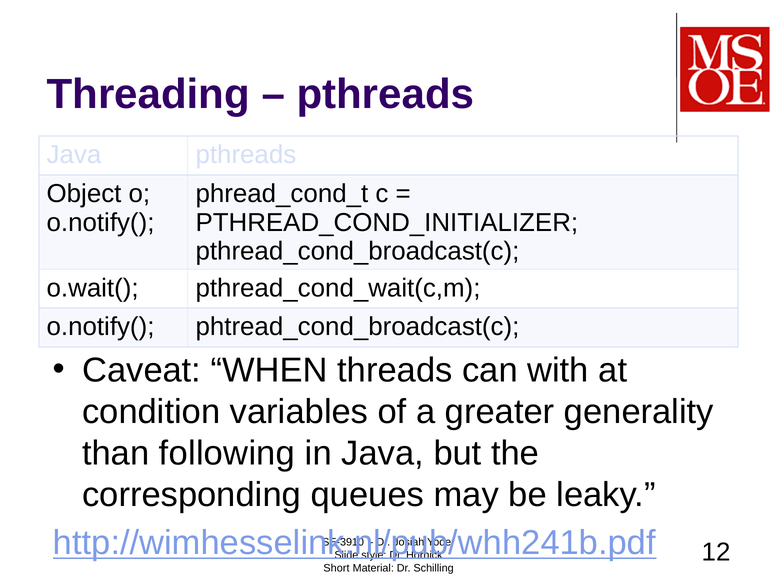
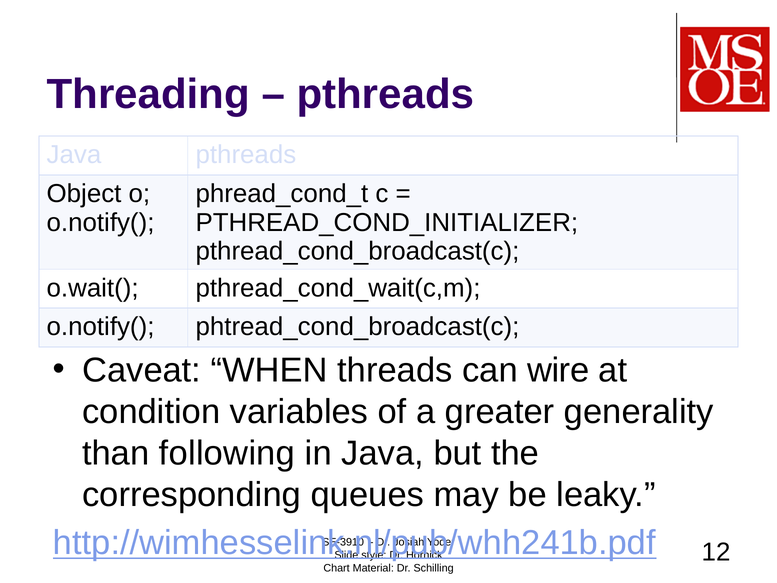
with: with -> wire
Short: Short -> Chart
